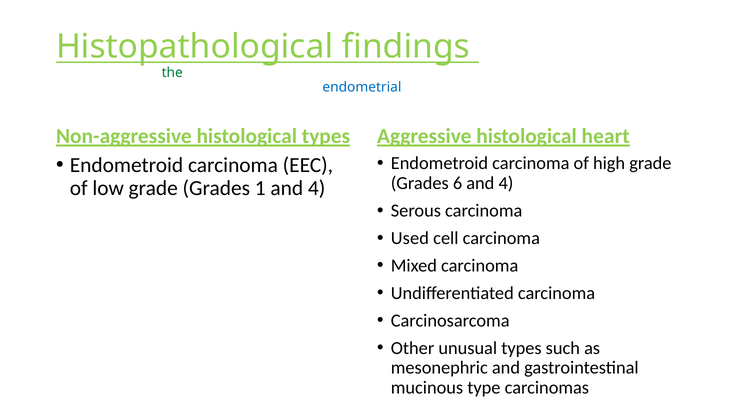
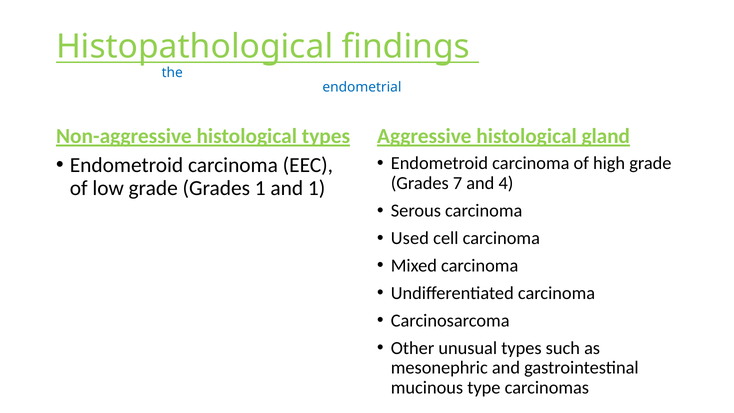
the at (172, 73) colour: green -> blue
heart: heart -> gland
6: 6 -> 7
1 and 4: 4 -> 1
